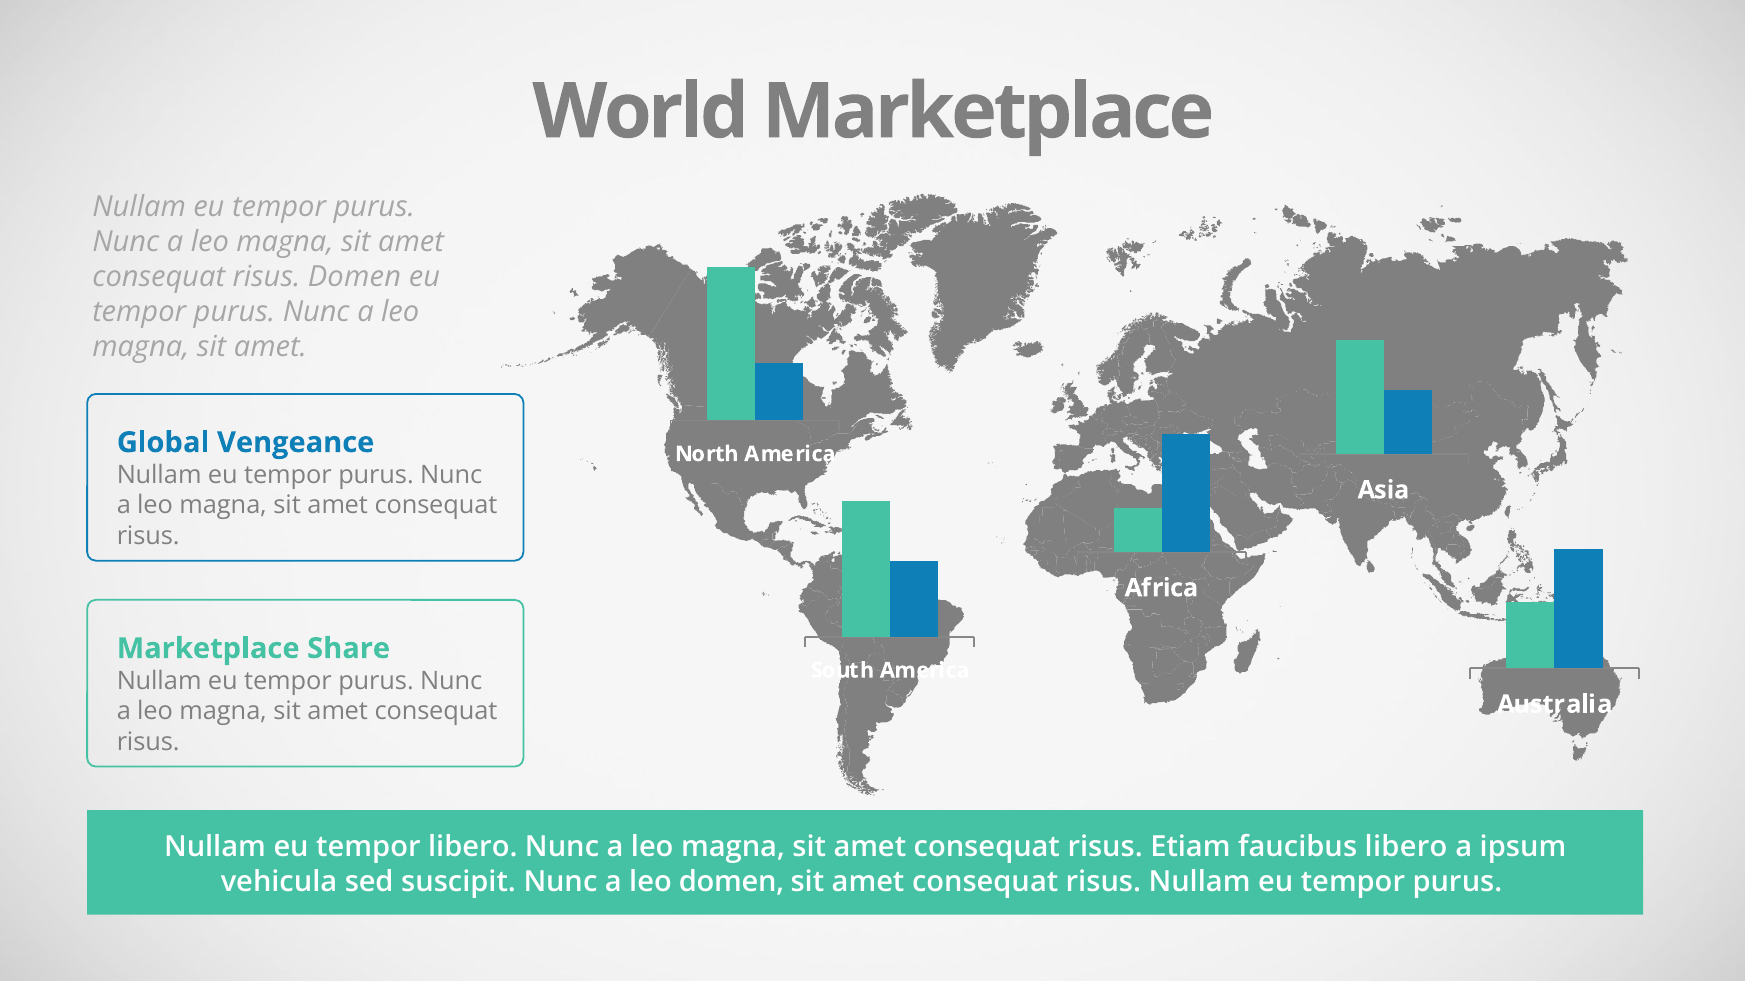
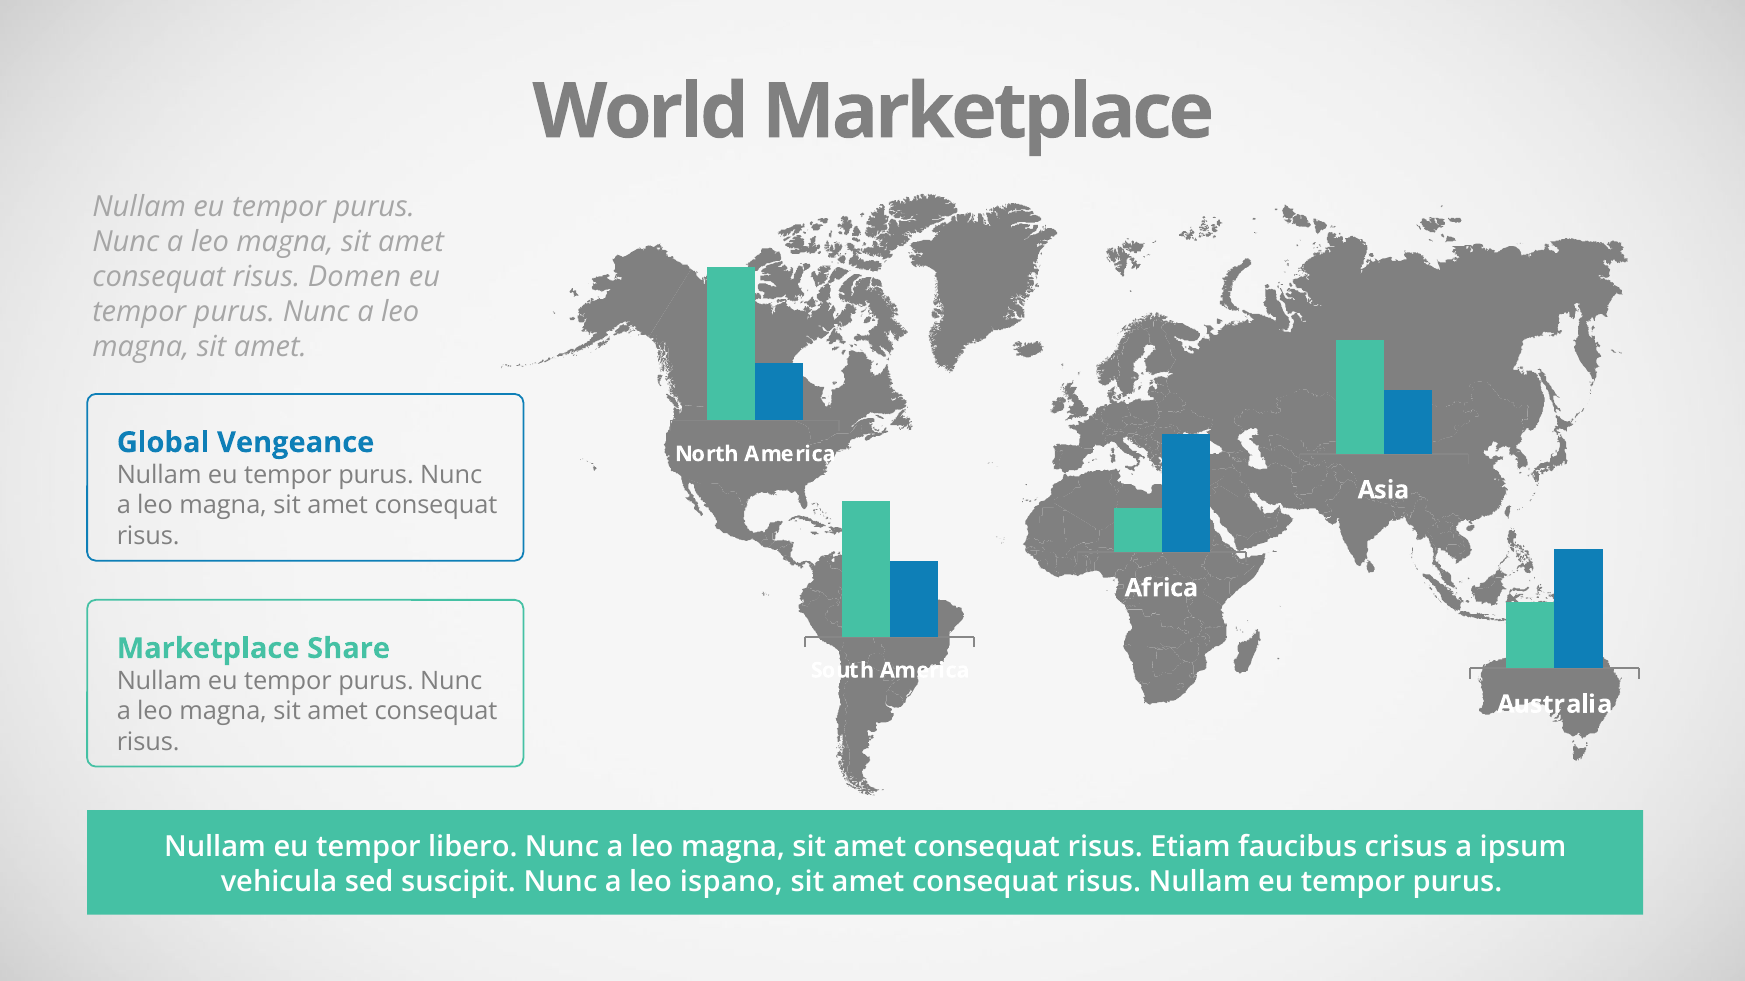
faucibus libero: libero -> crisus
leo domen: domen -> ispano
